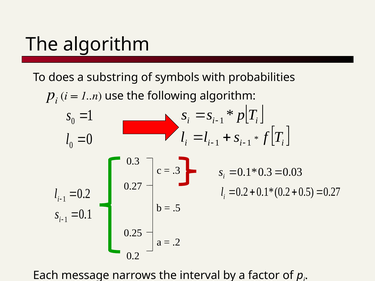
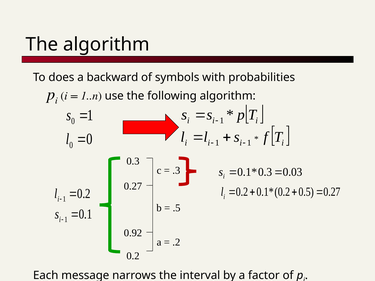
substring: substring -> backward
0.25: 0.25 -> 0.92
